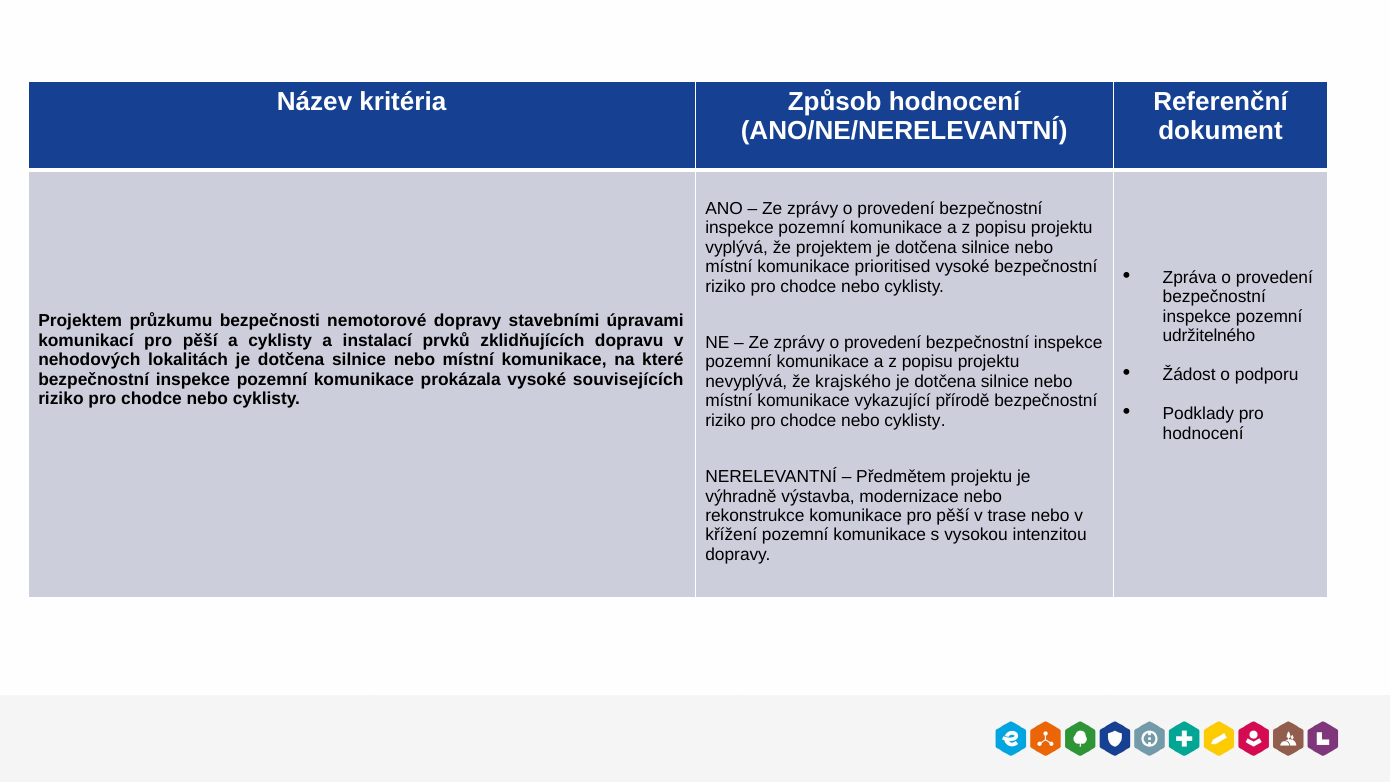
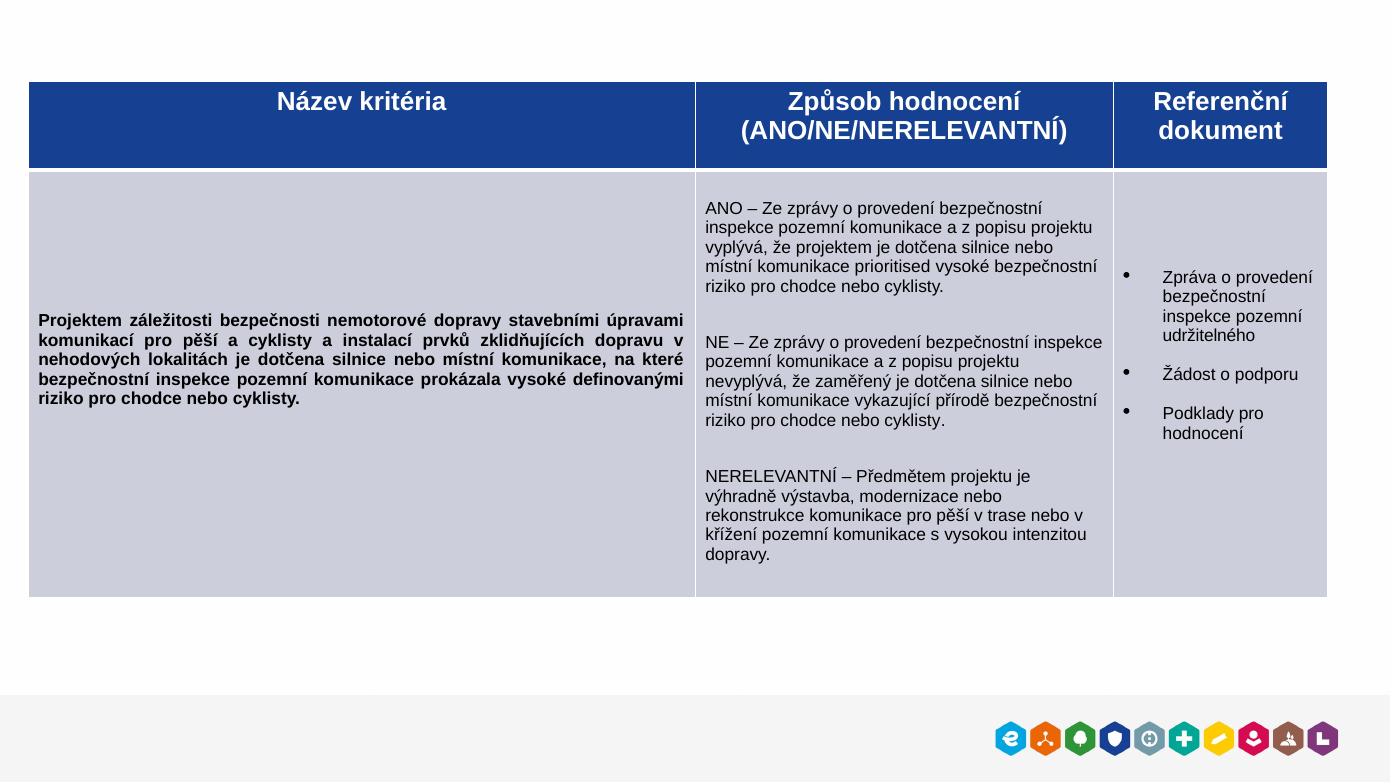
průzkumu: průzkumu -> záležitosti
souvisejících: souvisejících -> definovanými
krajského: krajského -> zaměřený
